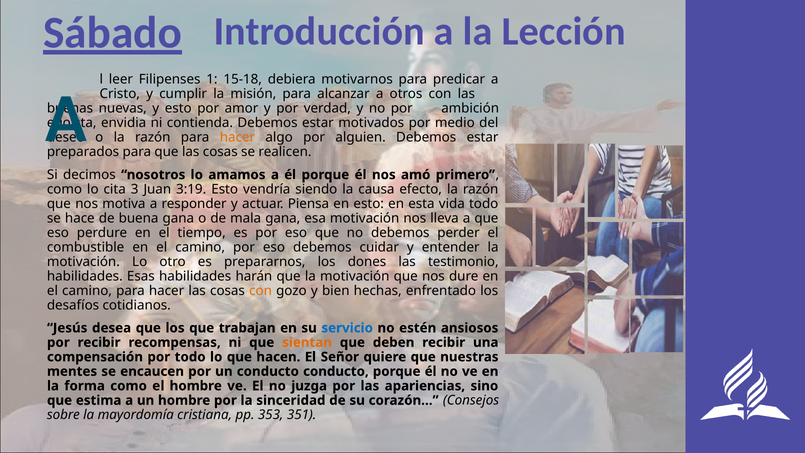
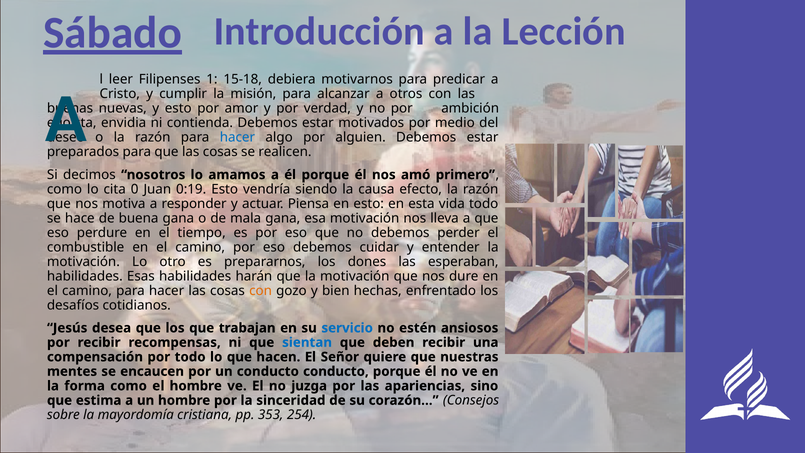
hacer at (237, 137) colour: orange -> blue
3: 3 -> 0
3:19: 3:19 -> 0:19
testimonio: testimonio -> esperaban
sientan colour: orange -> blue
351: 351 -> 254
